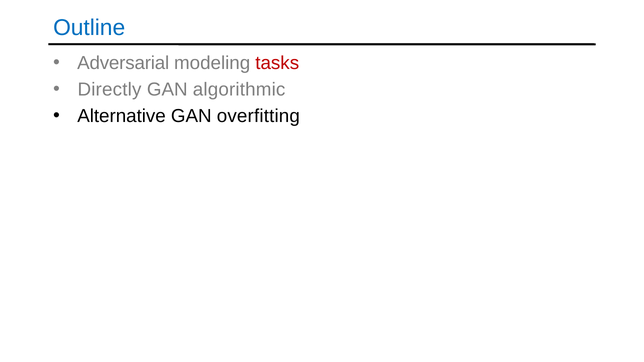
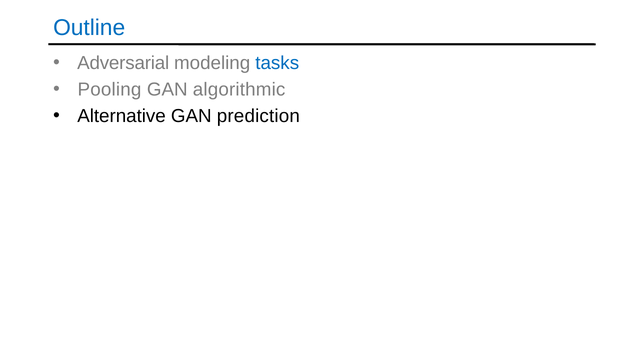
tasks colour: red -> blue
Directly: Directly -> Pooling
overfitting: overfitting -> prediction
